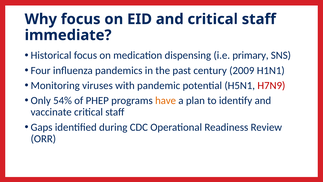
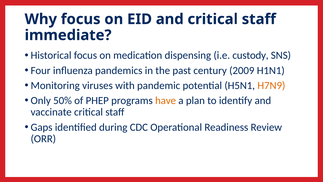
primary: primary -> custody
H7N9 colour: red -> orange
54%: 54% -> 50%
